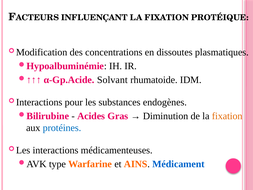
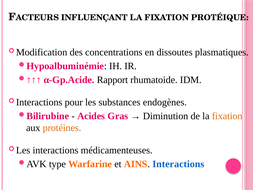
Solvant: Solvant -> Rapport
protéines colour: blue -> orange
AINS Médicament: Médicament -> Interactions
